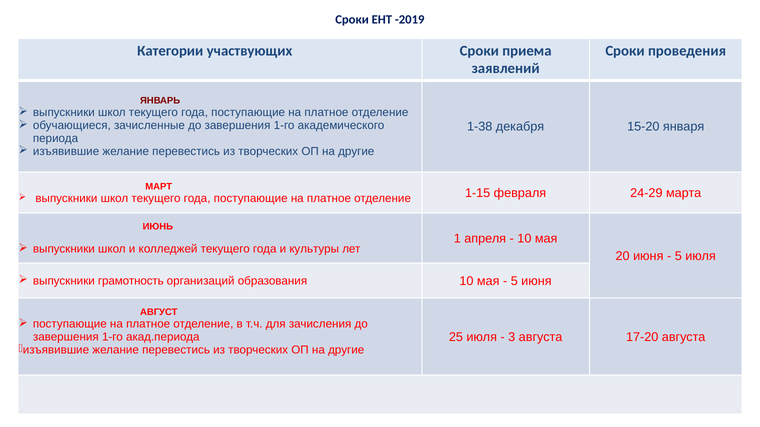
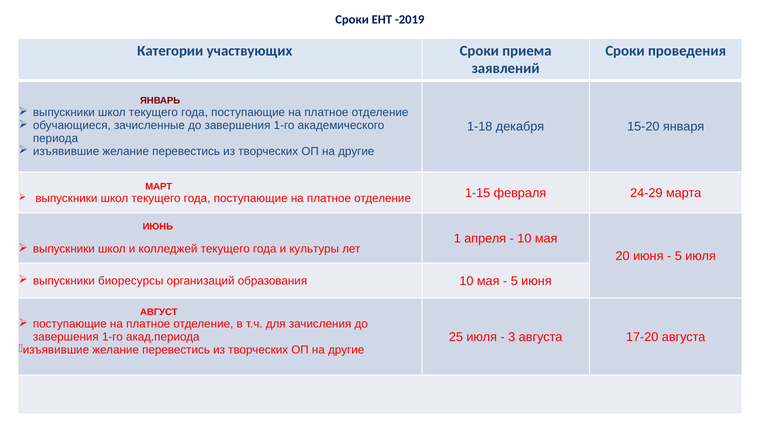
1-38: 1-38 -> 1-18
грамотность: грамотность -> биоресурсы
